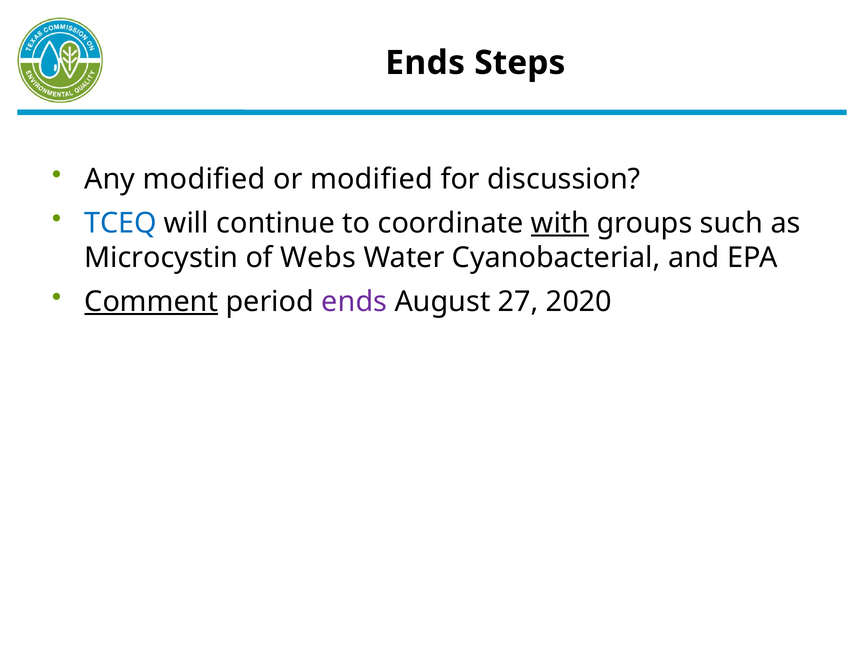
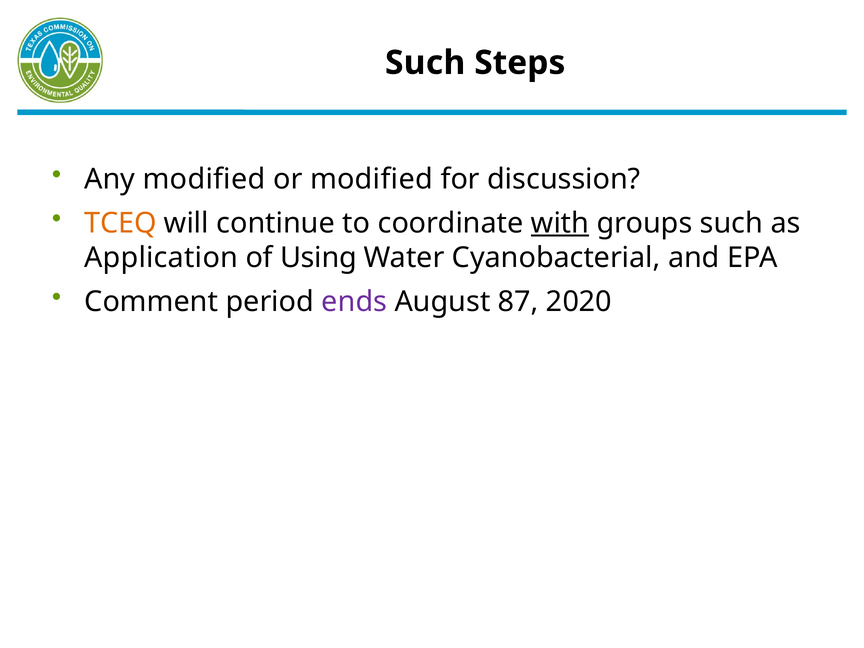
Ends at (425, 63): Ends -> Such
TCEQ colour: blue -> orange
Microcystin: Microcystin -> Application
Webs: Webs -> Using
Comment underline: present -> none
27: 27 -> 87
